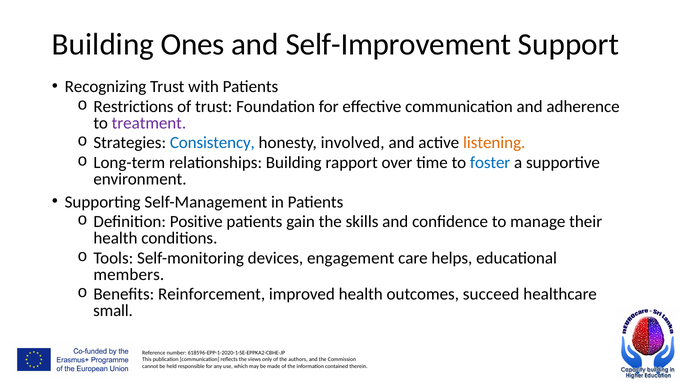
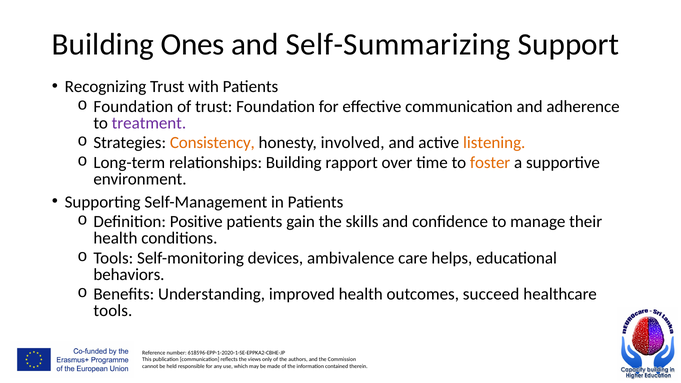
Self-Improvement: Self-Improvement -> Self-Summarizing
Restrictions at (133, 107): Restrictions -> Foundation
Consistency colour: blue -> orange
foster colour: blue -> orange
engagement: engagement -> ambivalence
members: members -> behaviors
Reinforcement: Reinforcement -> Understanding
small at (113, 311): small -> tools
